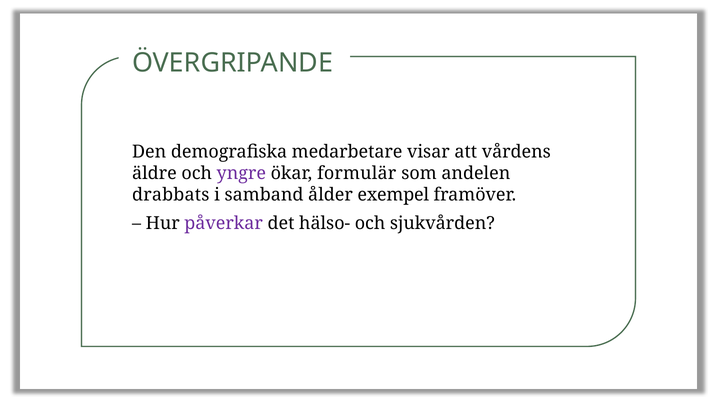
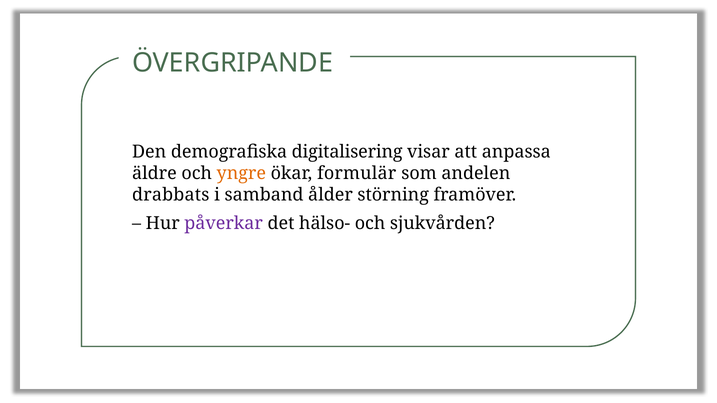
medarbetare: medarbetare -> digitalisering
vårdens: vårdens -> anpassa
yngre colour: purple -> orange
exempel: exempel -> störning
